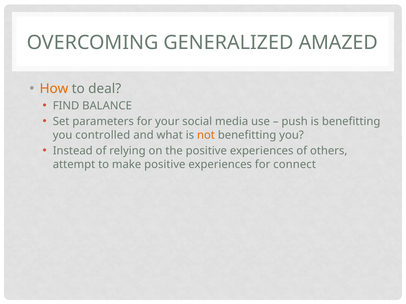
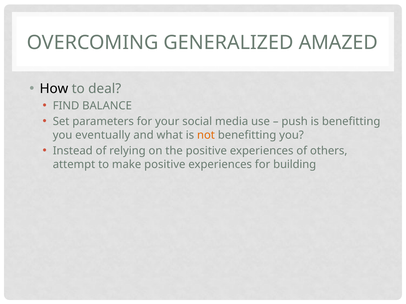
How colour: orange -> black
controlled: controlled -> eventually
connect: connect -> building
